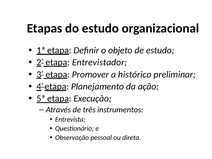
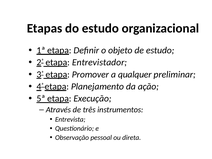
histórico: histórico -> qualquer
